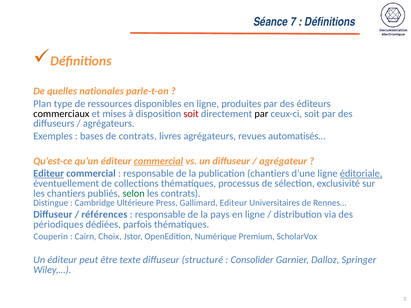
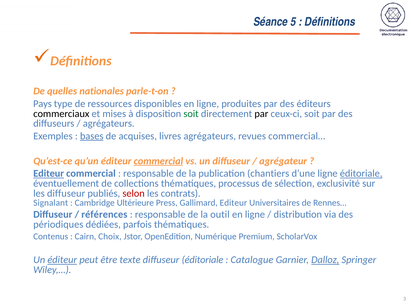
7: 7 -> 5
Plan: Plan -> Pays
soit at (191, 114) colour: red -> green
bases underline: none -> present
de contrats: contrats -> acquises
automatisés…: automatisés… -> commercial…
les chantiers: chantiers -> diffuseur
selon colour: green -> red
Distingue: Distingue -> Signalant
pays: pays -> outil
Couperin: Couperin -> Contenus
éditeur at (62, 260) underline: none -> present
diffuseur structuré: structuré -> éditoriale
Consolider: Consolider -> Catalogue
Dalloz underline: none -> present
